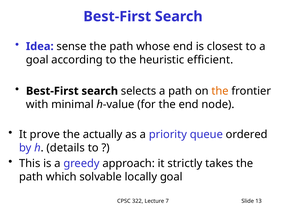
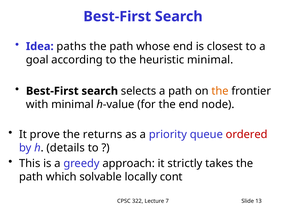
sense: sense -> paths
heuristic efficient: efficient -> minimal
actually: actually -> returns
ordered colour: black -> red
locally goal: goal -> cont
